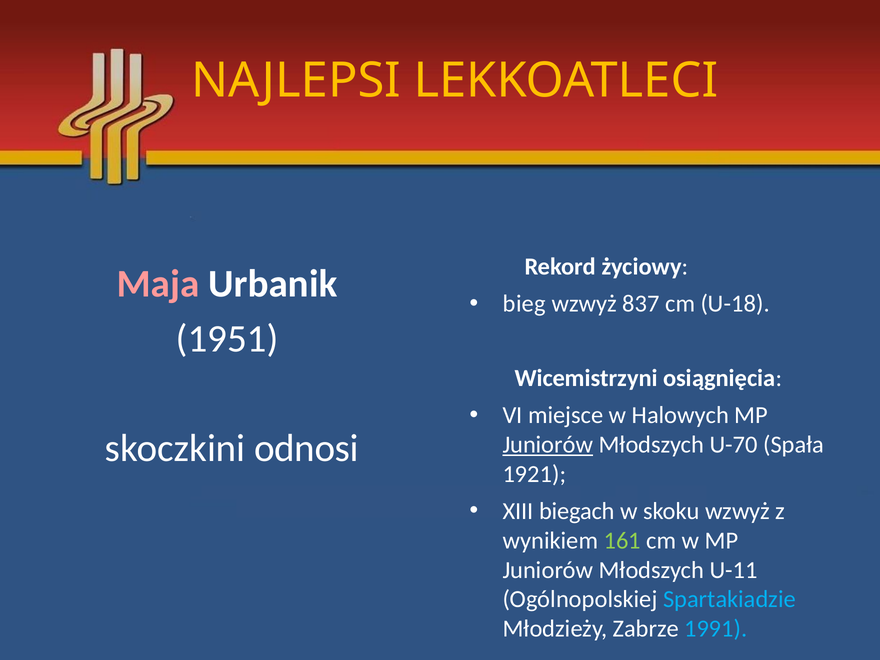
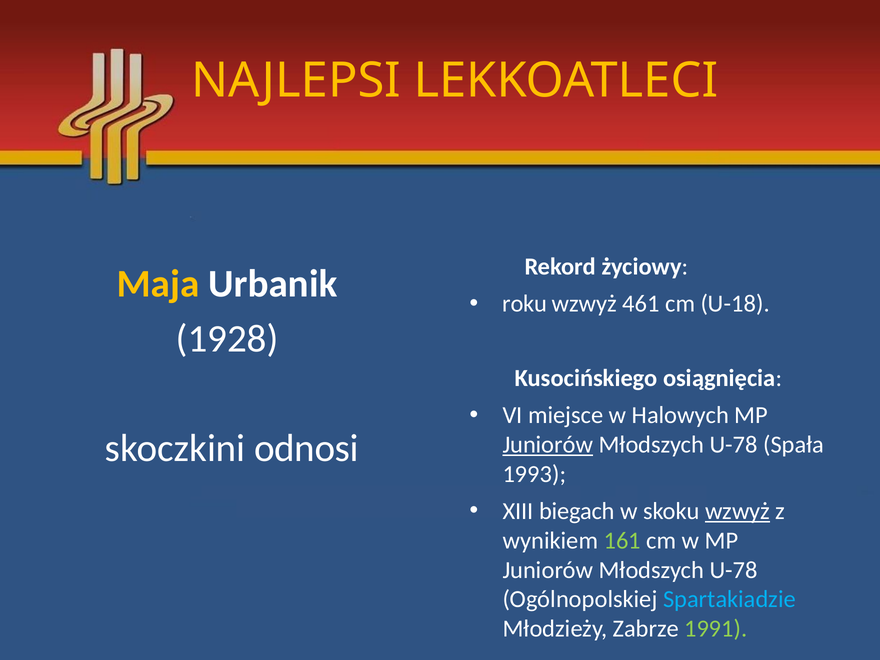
Maja colour: pink -> yellow
bieg: bieg -> roku
837: 837 -> 461
1951: 1951 -> 1928
Wicemistrzyni: Wicemistrzyni -> Kusocińskiego
U-70 at (734, 445): U-70 -> U-78
1921: 1921 -> 1993
wzwyż at (738, 511) underline: none -> present
U-11 at (734, 570): U-11 -> U-78
1991 colour: light blue -> light green
